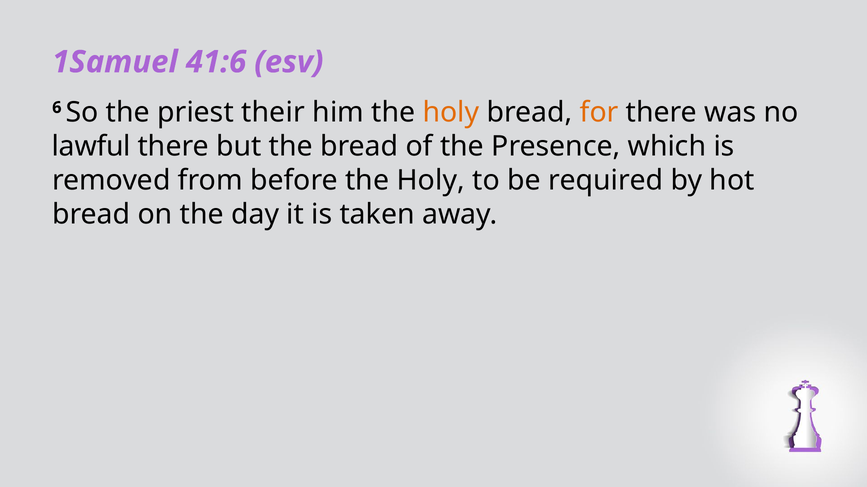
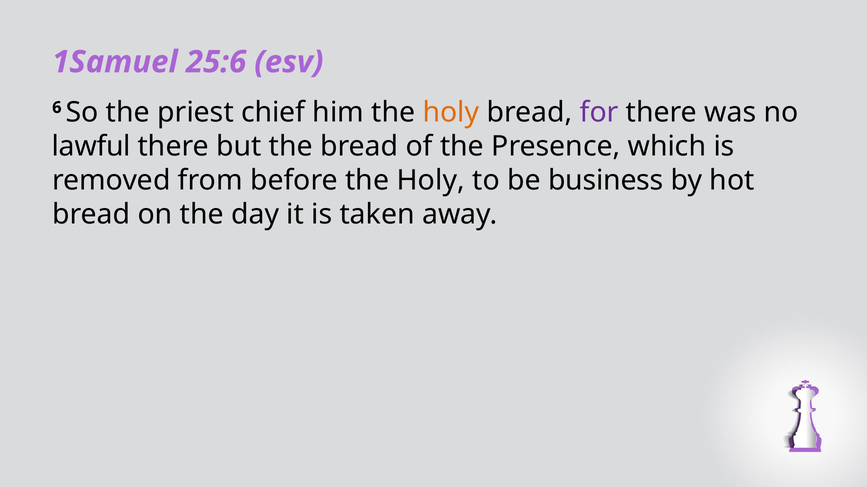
41:6: 41:6 -> 25:6
their: their -> chief
for colour: orange -> purple
required: required -> business
